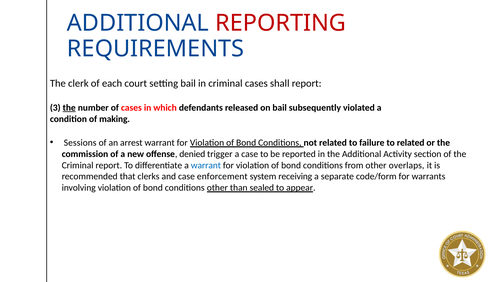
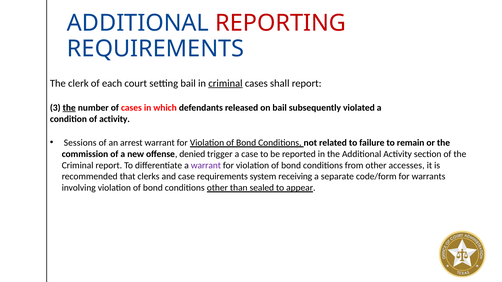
criminal at (225, 83) underline: none -> present
of making: making -> activity
to related: related -> remain
warrant at (206, 166) colour: blue -> purple
overlaps: overlaps -> accesses
case enforcement: enforcement -> requirements
